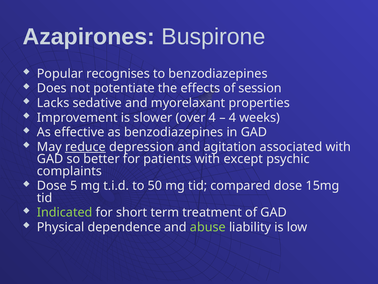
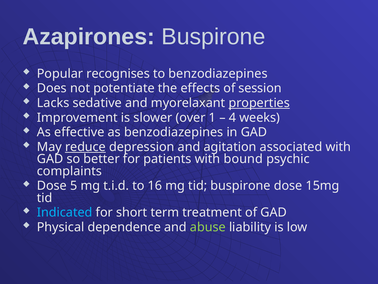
properties underline: none -> present
over 4: 4 -> 1
except: except -> bound
50: 50 -> 16
tid compared: compared -> buspirone
Indicated colour: light green -> light blue
